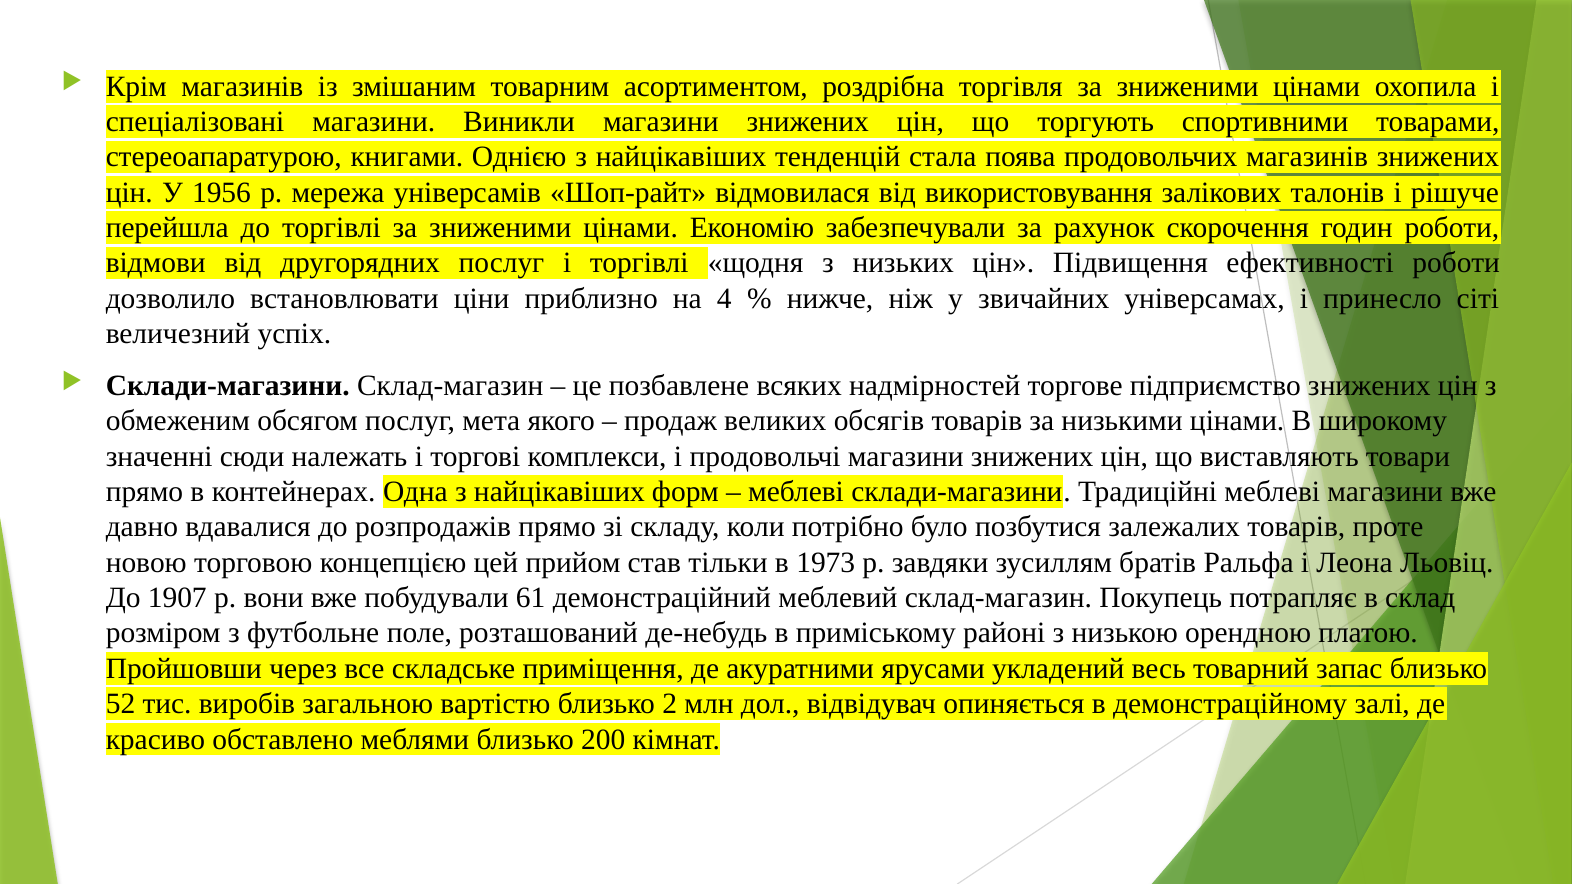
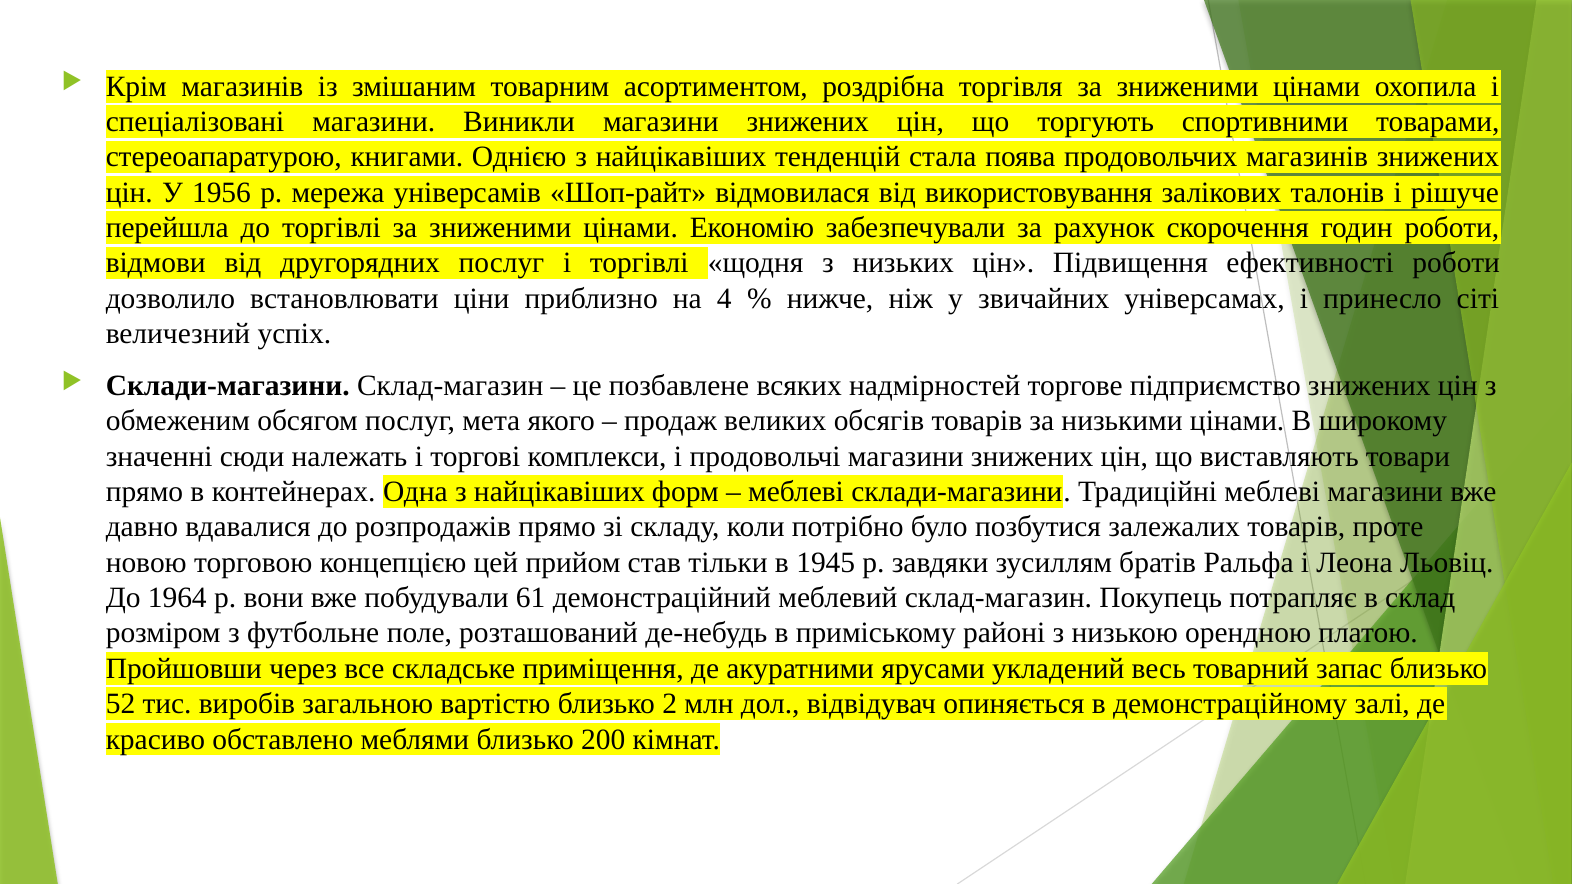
1973: 1973 -> 1945
1907: 1907 -> 1964
